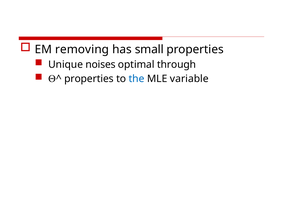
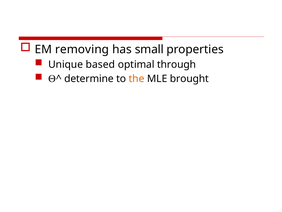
noises: noises -> based
properties at (89, 79): properties -> determine
the colour: blue -> orange
variable: variable -> brought
